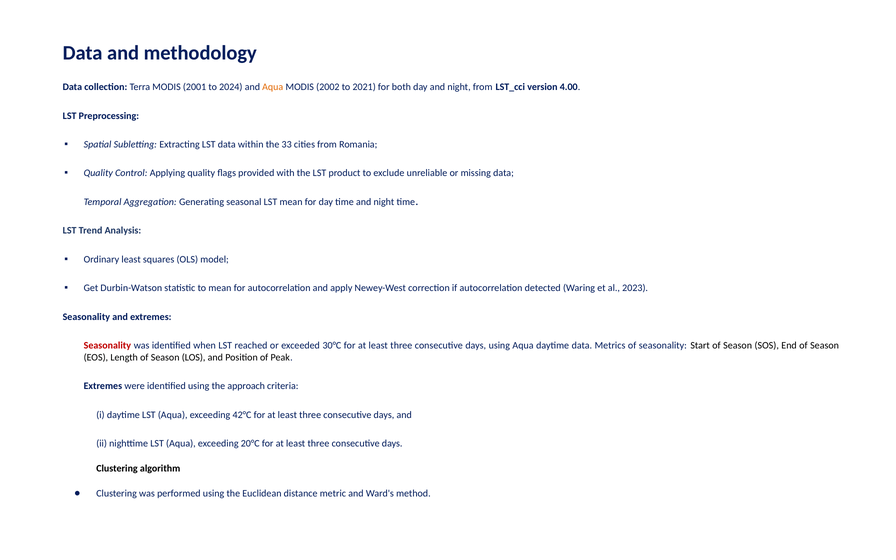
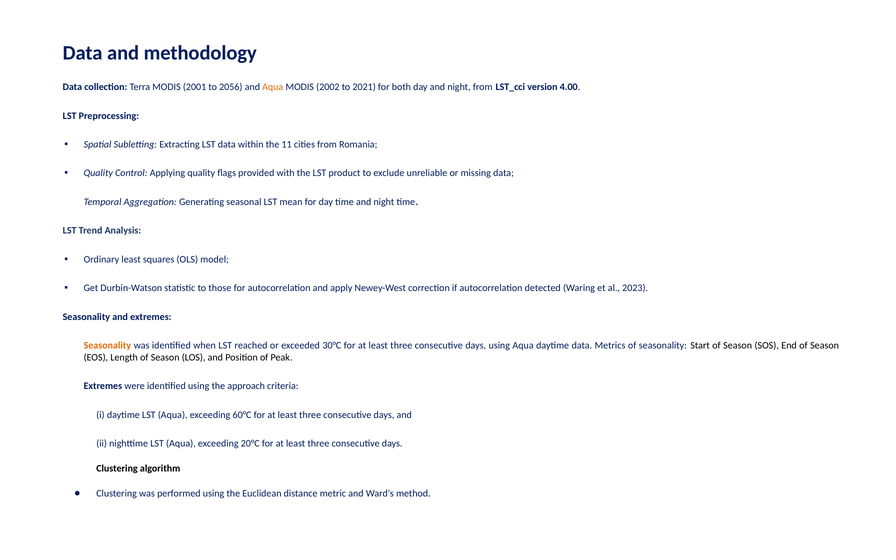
2024: 2024 -> 2056
33: 33 -> 11
to mean: mean -> those
Seasonality at (107, 345) colour: red -> orange
42°C: 42°C -> 60°C
